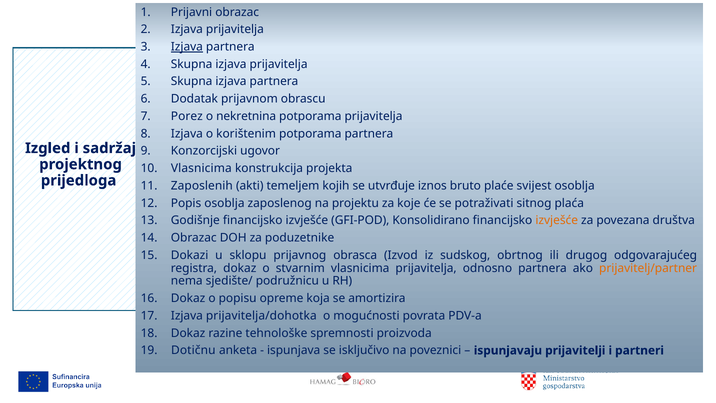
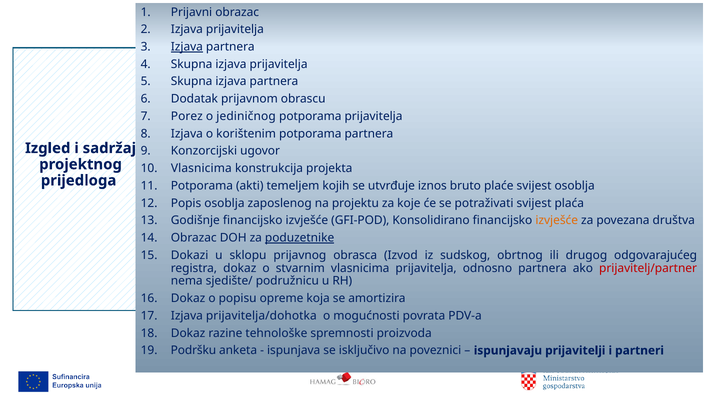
nekretnina: nekretnina -> jediničnog
Zaposlenih at (202, 186): Zaposlenih -> Potporama
potraživati sitnog: sitnog -> svijest
poduzetnike underline: none -> present
prijavitelj/partner colour: orange -> red
Dotičnu: Dotičnu -> Podršku
